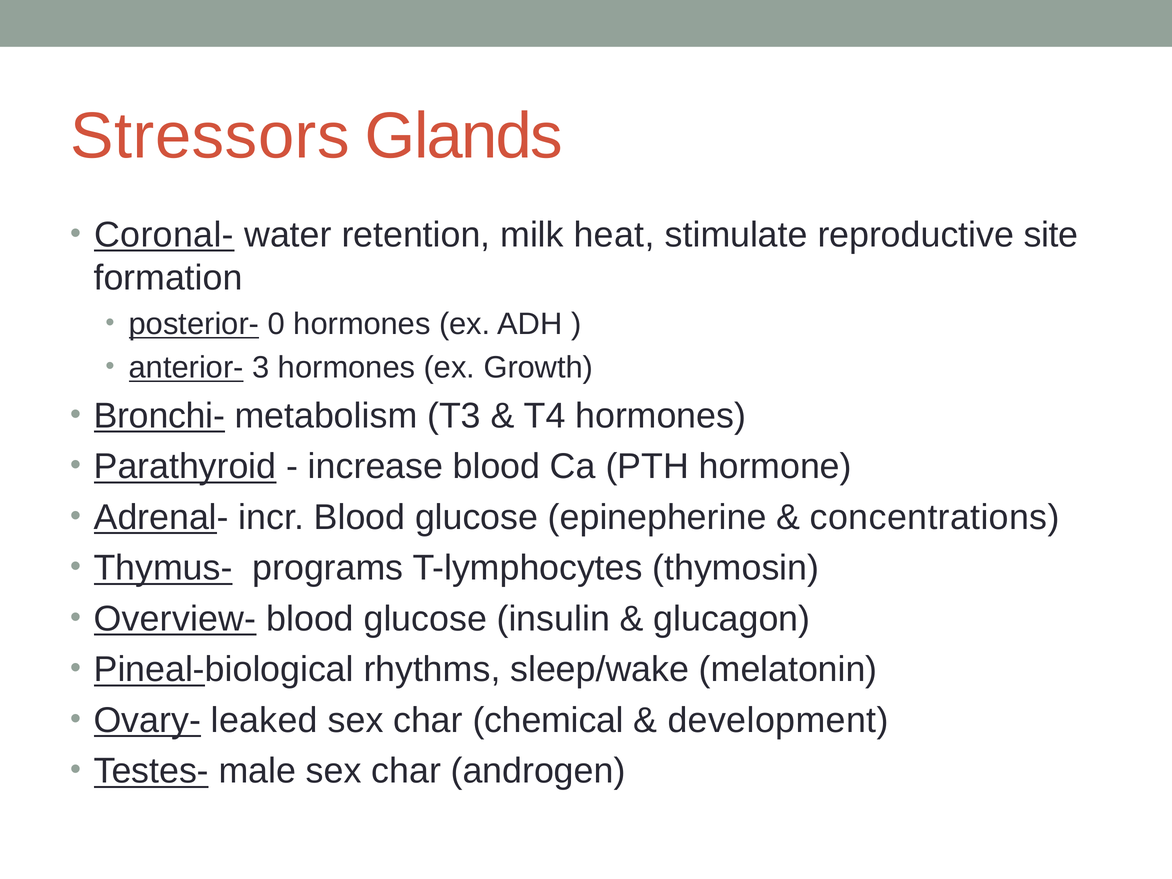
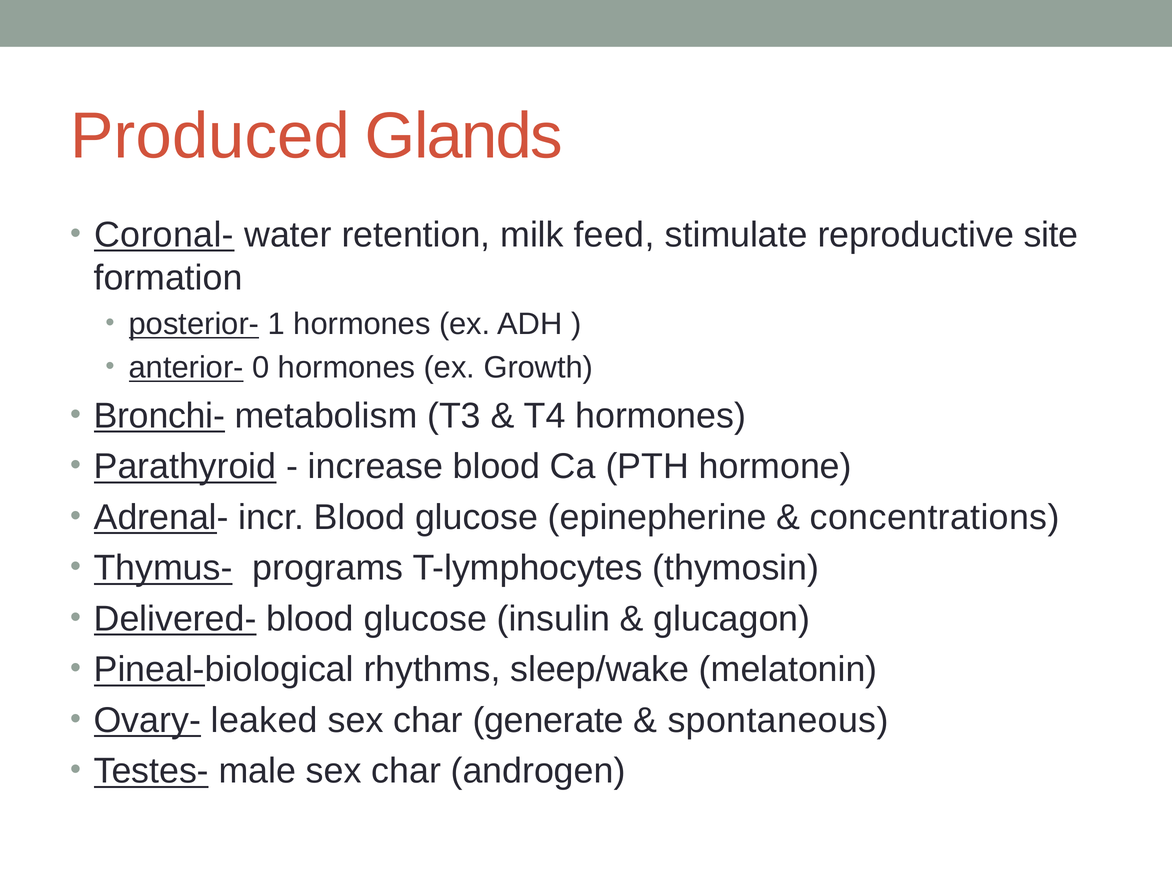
Stressors: Stressors -> Produced
heat: heat -> feed
0: 0 -> 1
3: 3 -> 0
Overview-: Overview- -> Delivered-
chemical: chemical -> generate
development: development -> spontaneous
